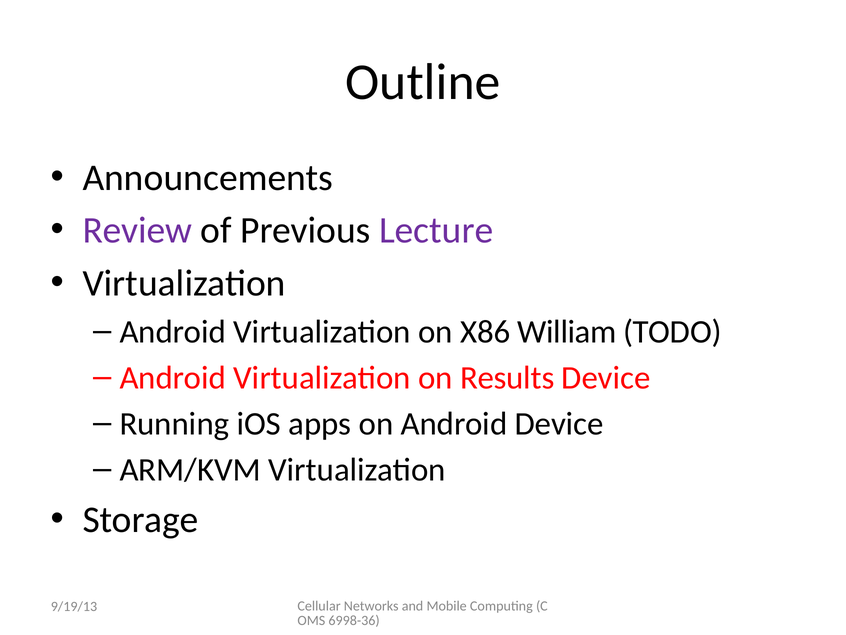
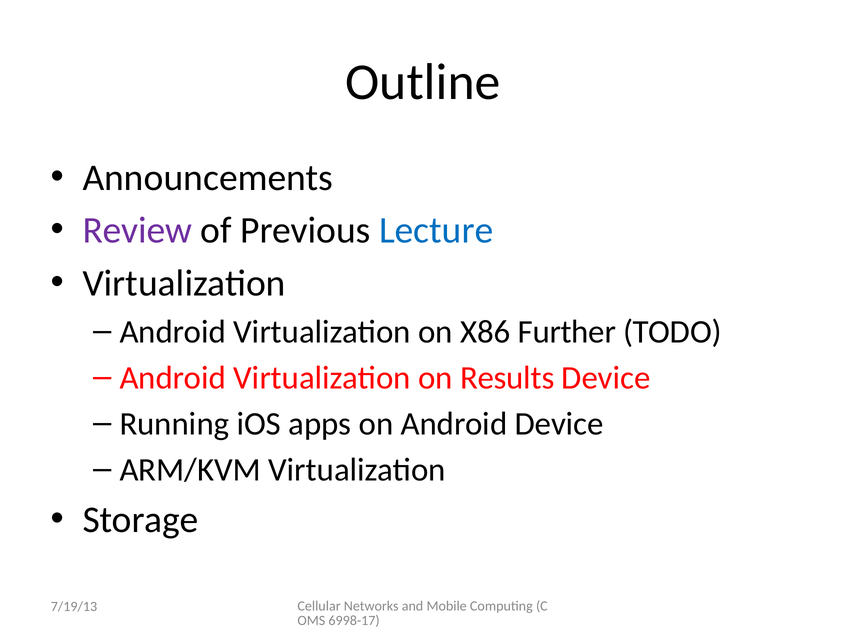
Lecture colour: purple -> blue
William: William -> Further
9/19/13: 9/19/13 -> 7/19/13
6998-36: 6998-36 -> 6998-17
